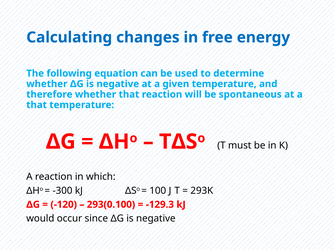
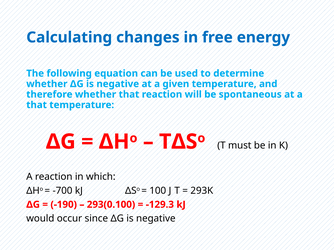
-300: -300 -> -700
-120: -120 -> -190
